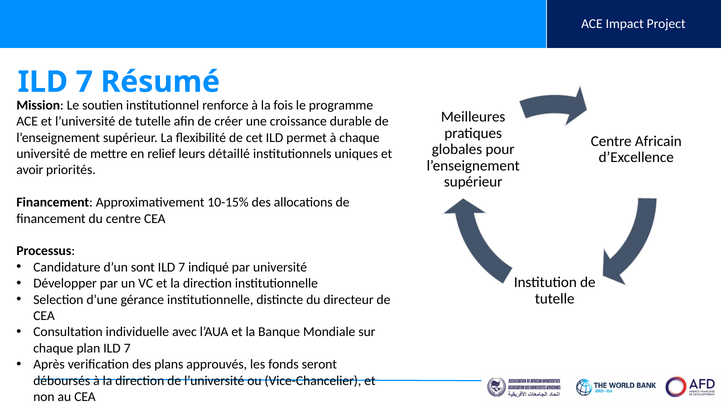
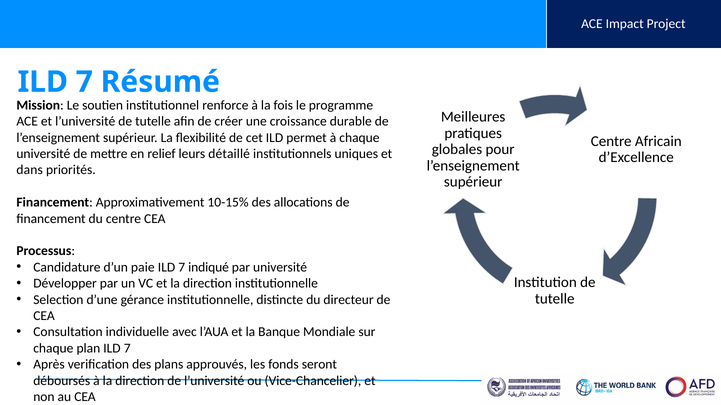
avoir: avoir -> dans
sont: sont -> paie
